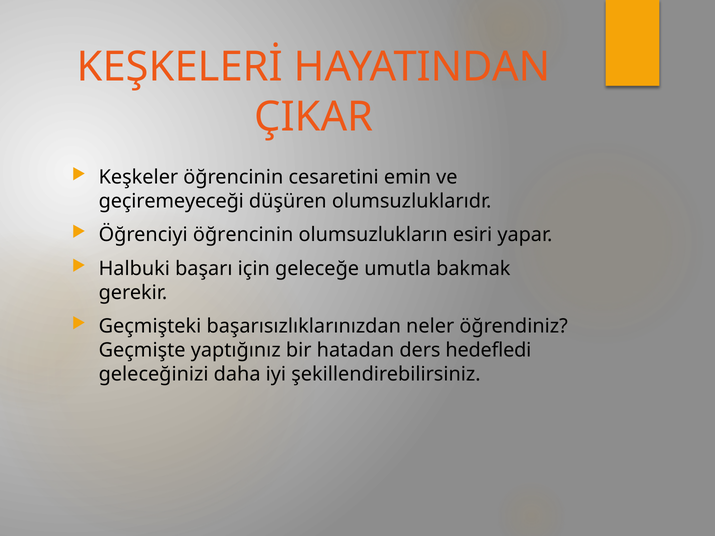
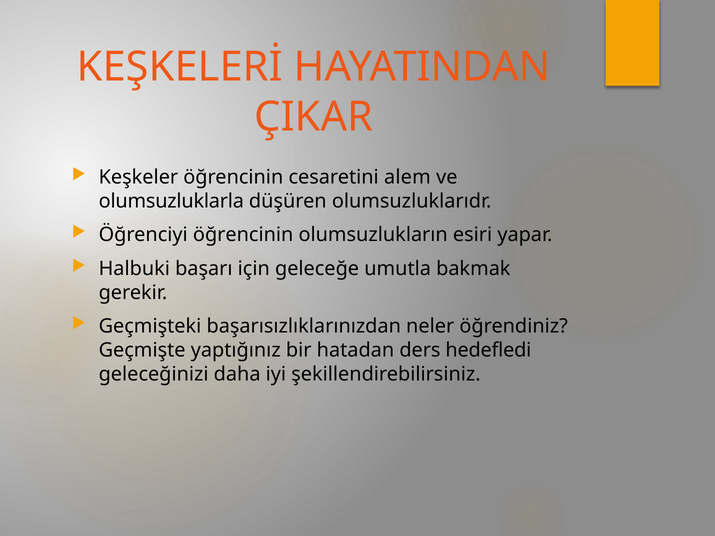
emin: emin -> alem
geçiremeyeceği: geçiremeyeceği -> olumsuzluklarla
